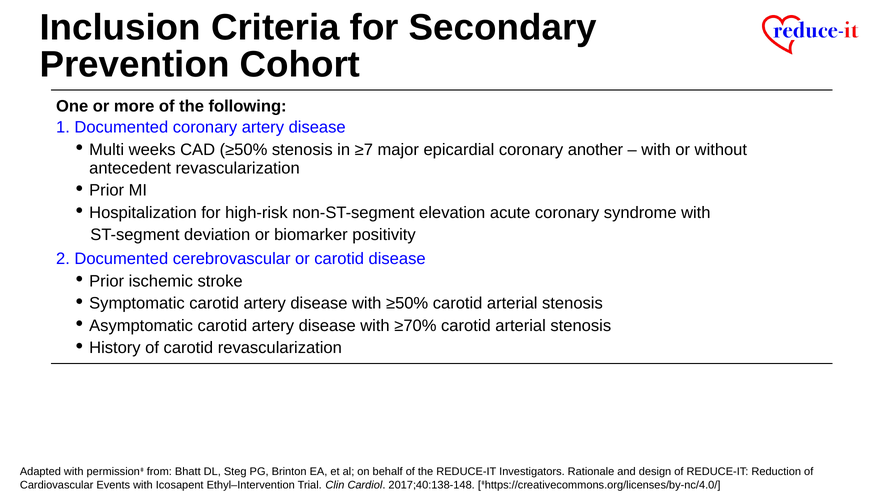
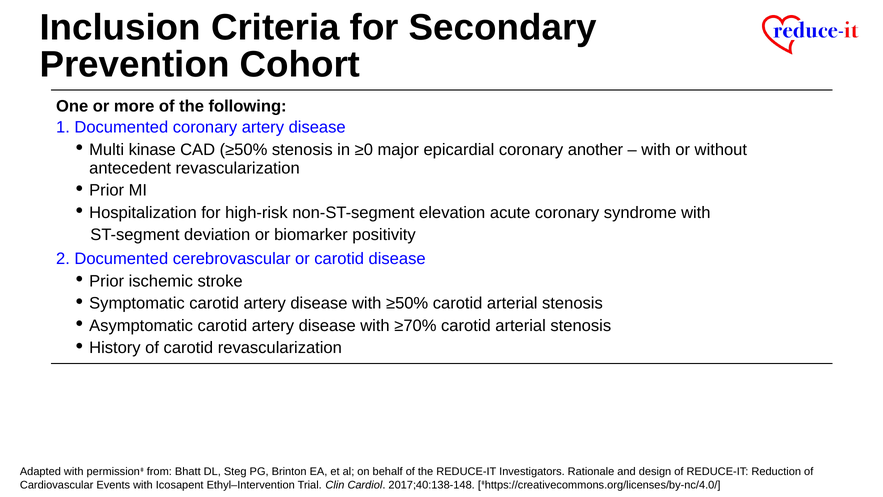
weeks: weeks -> kinase
≥7: ≥7 -> ≥0
